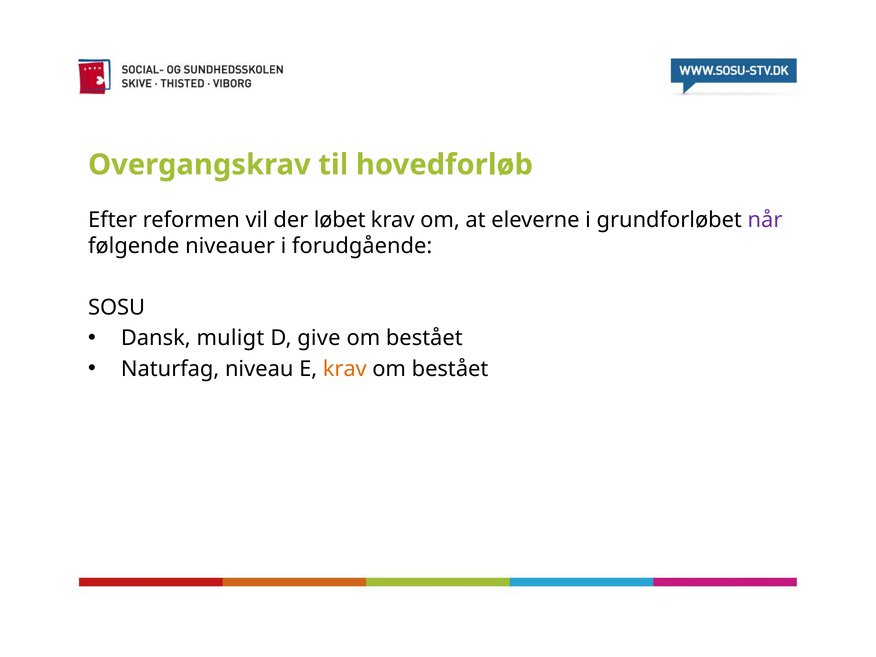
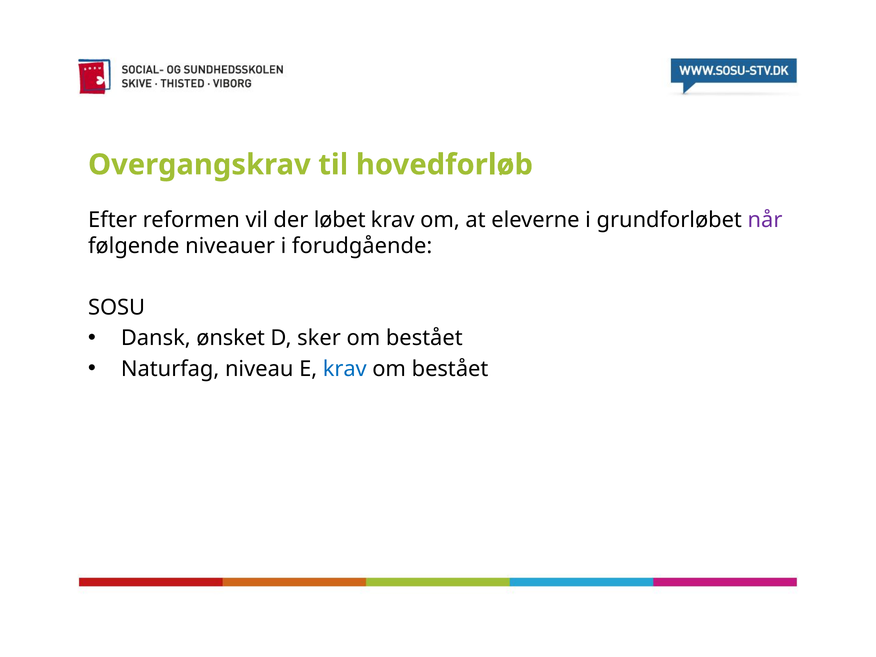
muligt: muligt -> ønsket
give: give -> sker
krav at (345, 369) colour: orange -> blue
